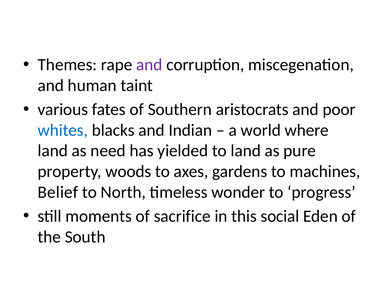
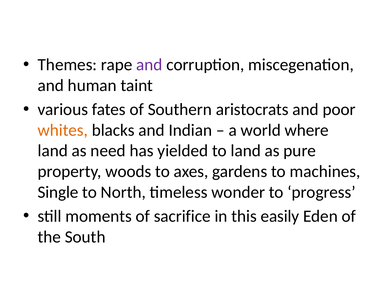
whites colour: blue -> orange
Belief: Belief -> Single
social: social -> easily
